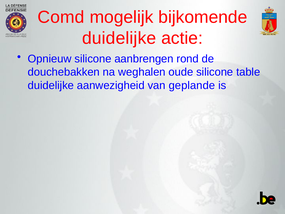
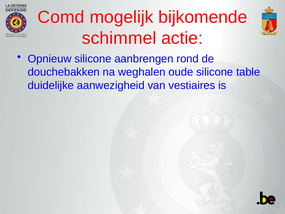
duidelijke at (119, 38): duidelijke -> schimmel
geplande: geplande -> vestiaires
